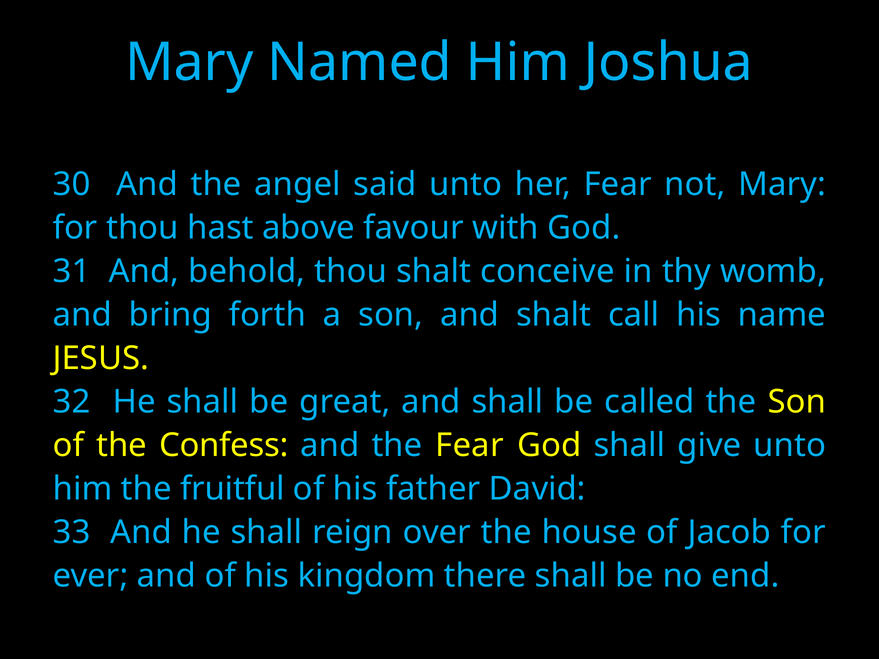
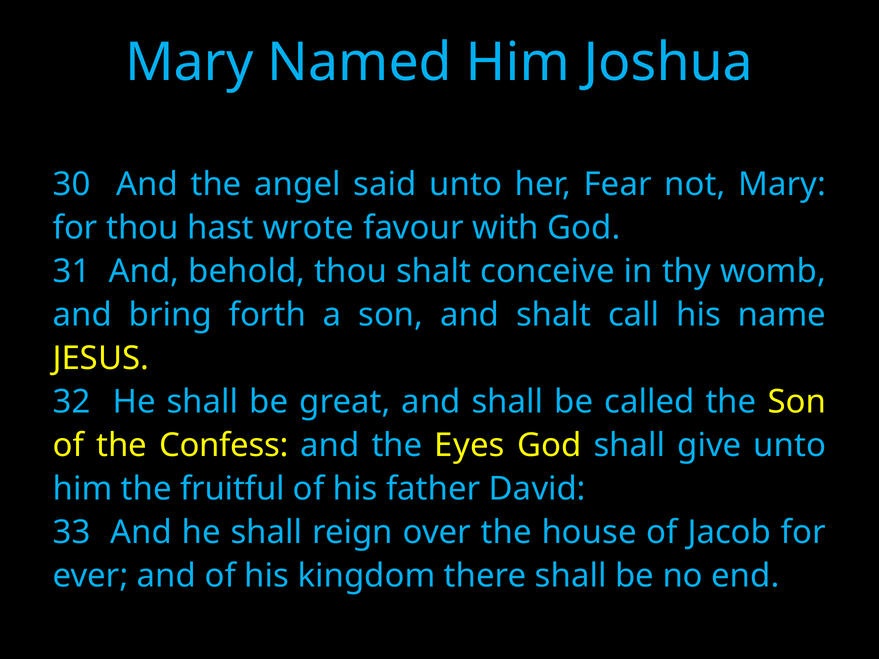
above: above -> wrote
the Fear: Fear -> Eyes
